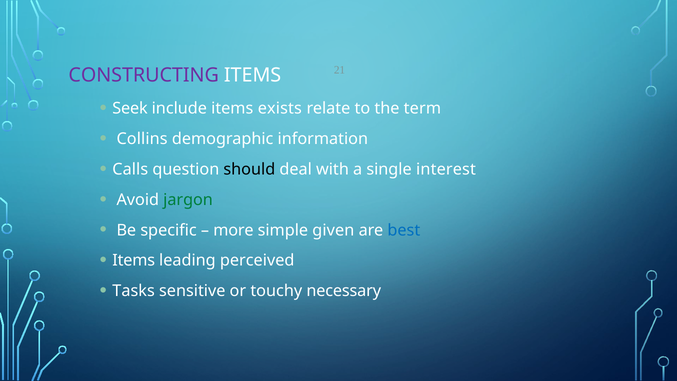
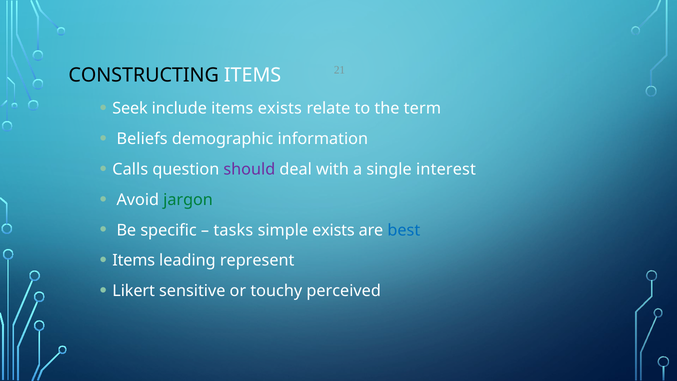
CONSTRUCTING colour: purple -> black
Collins: Collins -> Beliefs
should colour: black -> purple
more: more -> tasks
simple given: given -> exists
perceived: perceived -> represent
Tasks: Tasks -> Likert
necessary: necessary -> perceived
